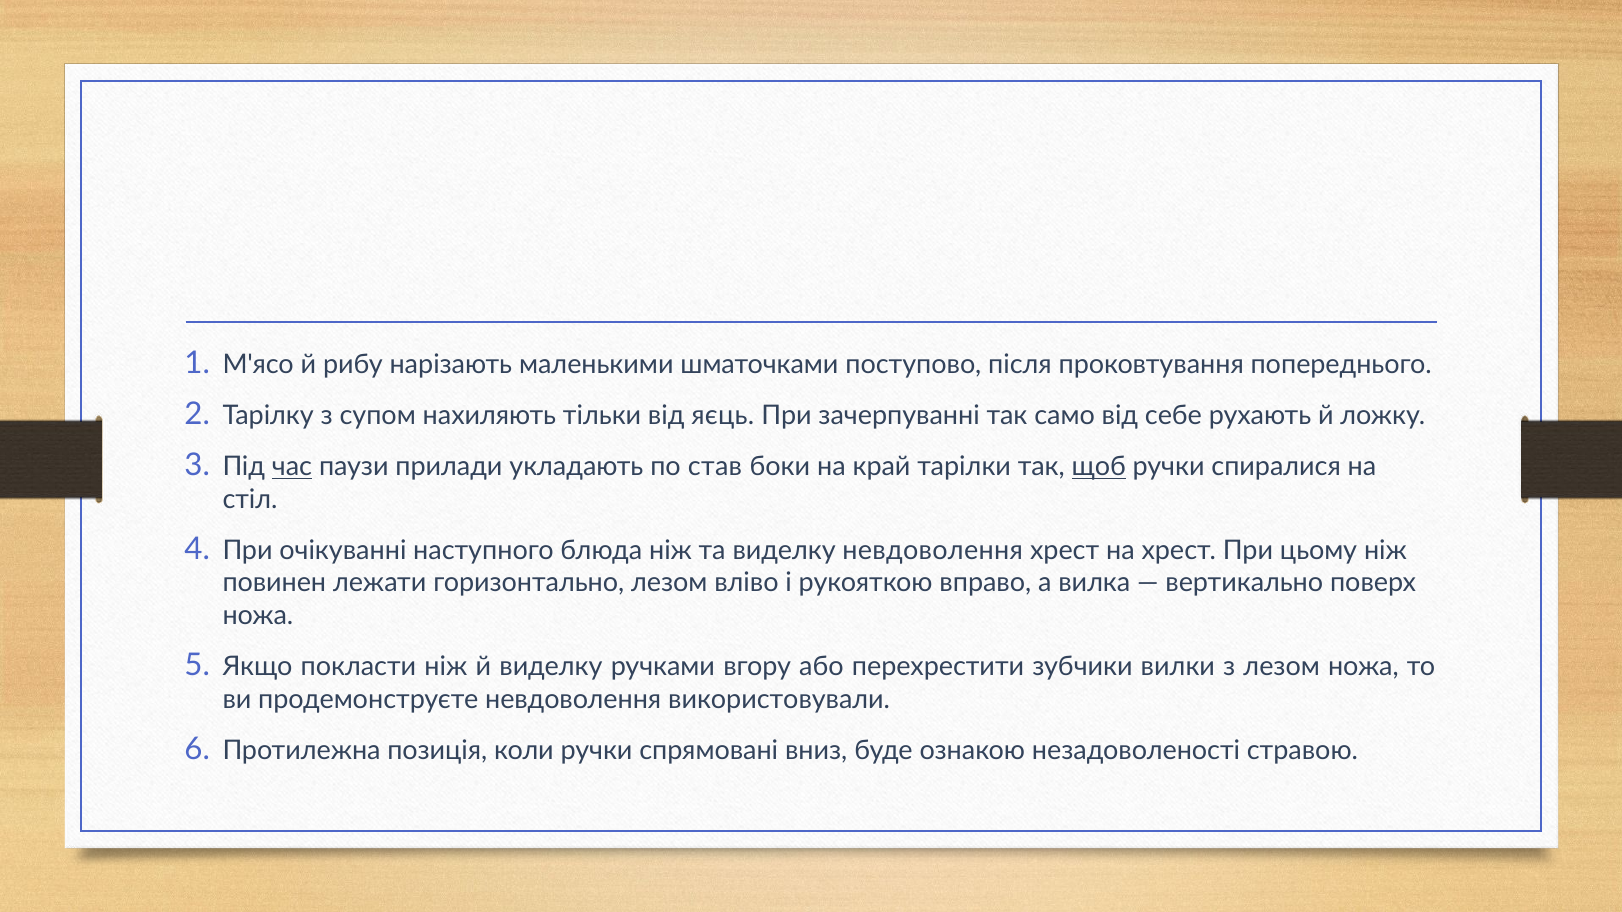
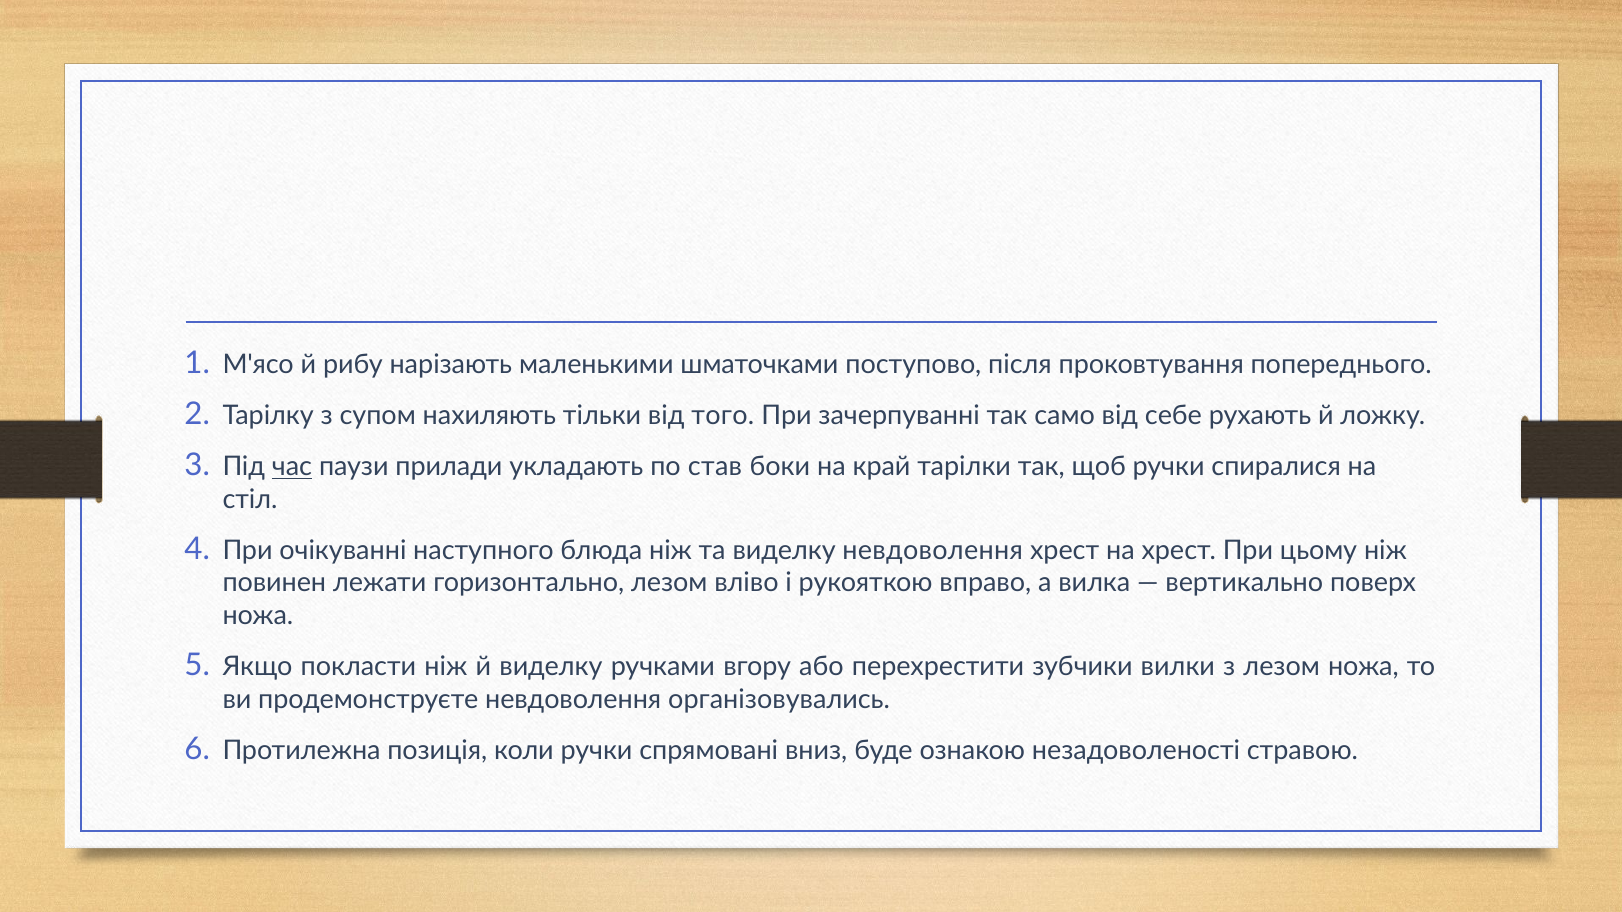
яєць: яєць -> того
щоб underline: present -> none
використовували: використовували -> організовувались
